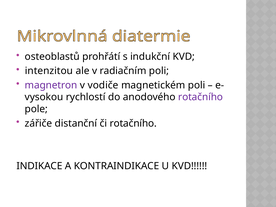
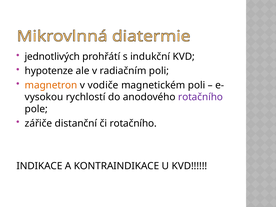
osteoblastů: osteoblastů -> jednotlivých
intenzitou: intenzitou -> hypotenze
magnetron colour: purple -> orange
